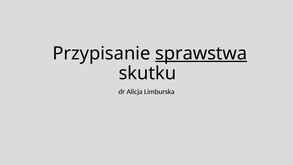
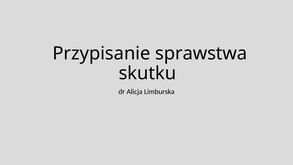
sprawstwa underline: present -> none
